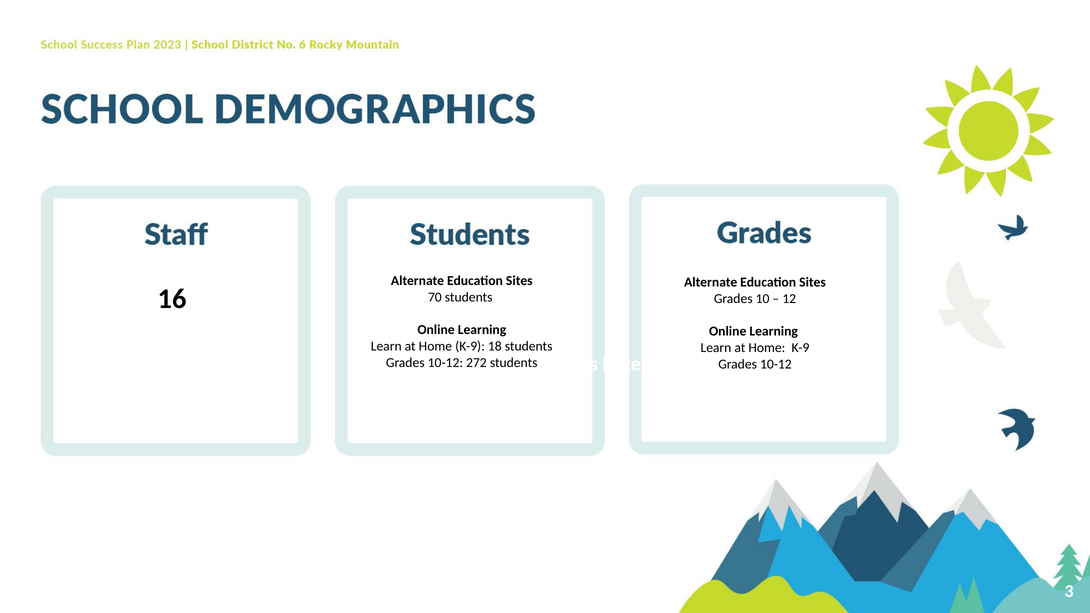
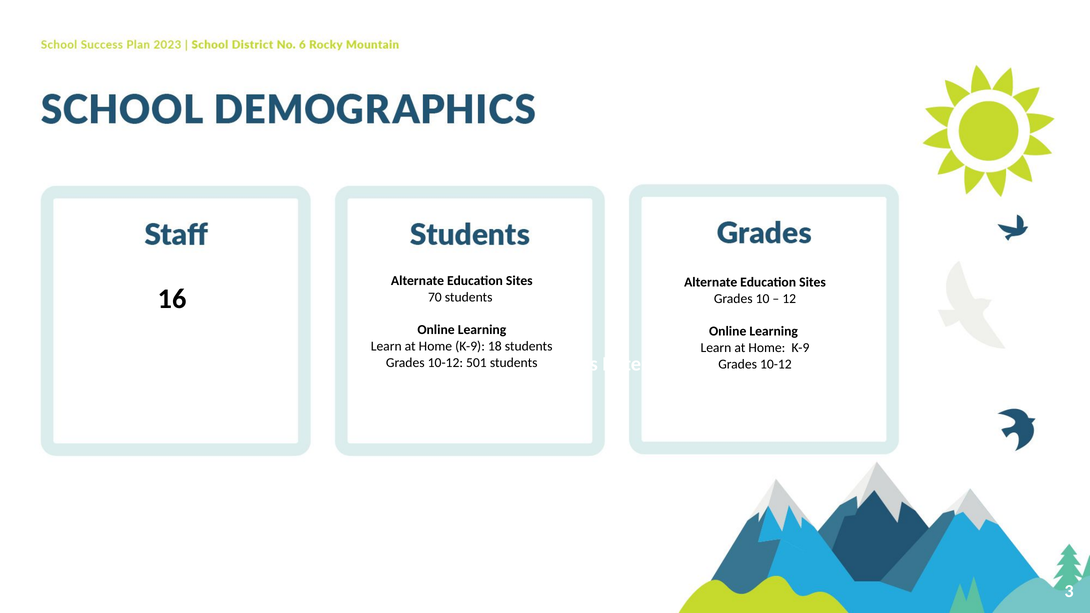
272: 272 -> 501
